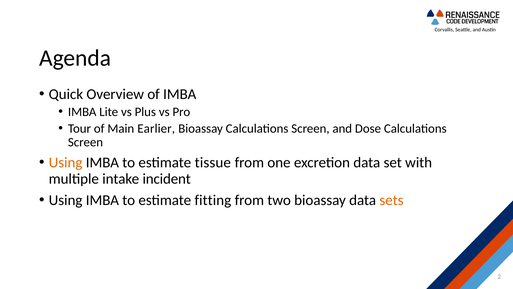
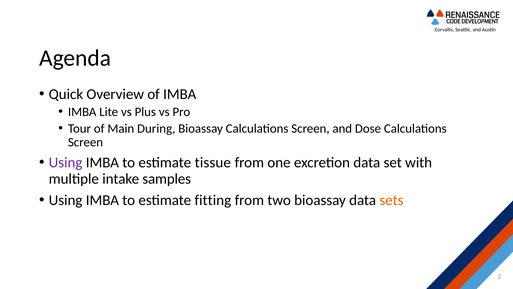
Earlier: Earlier -> During
Using at (66, 162) colour: orange -> purple
incident: incident -> samples
